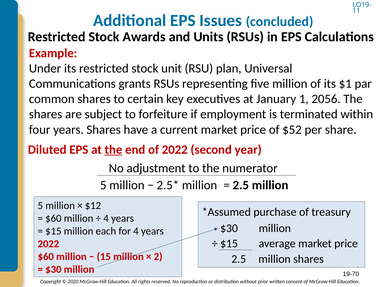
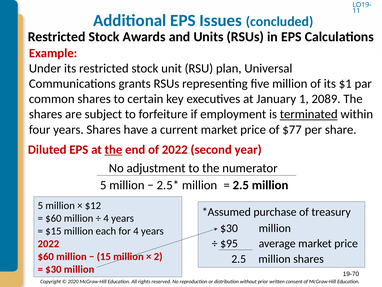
2056: 2056 -> 2089
terminated underline: none -> present
$52: $52 -> $77
$15 at (229, 243): $15 -> $95
